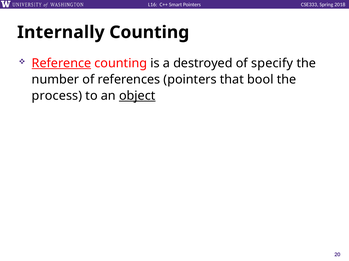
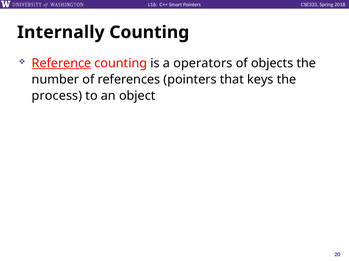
destroyed: destroyed -> operators
specify: specify -> objects
bool: bool -> keys
object underline: present -> none
